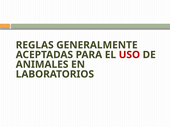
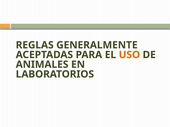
USO colour: red -> orange
